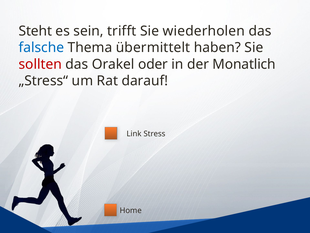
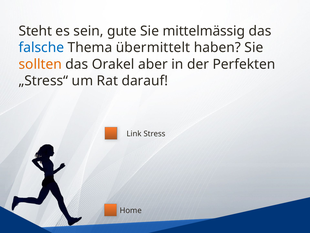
trifft: trifft -> gute
wiederholen: wiederholen -> mittelmässig
sollten colour: red -> orange
oder: oder -> aber
Monatlich: Monatlich -> Perfekten
